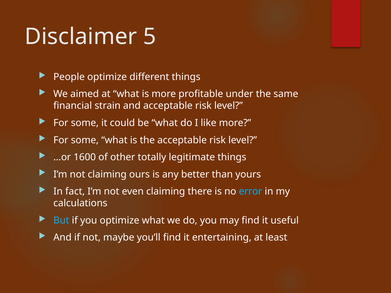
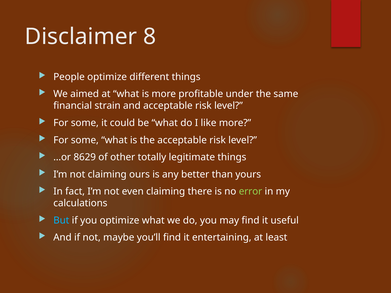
5: 5 -> 8
1600: 1600 -> 8629
error colour: light blue -> light green
